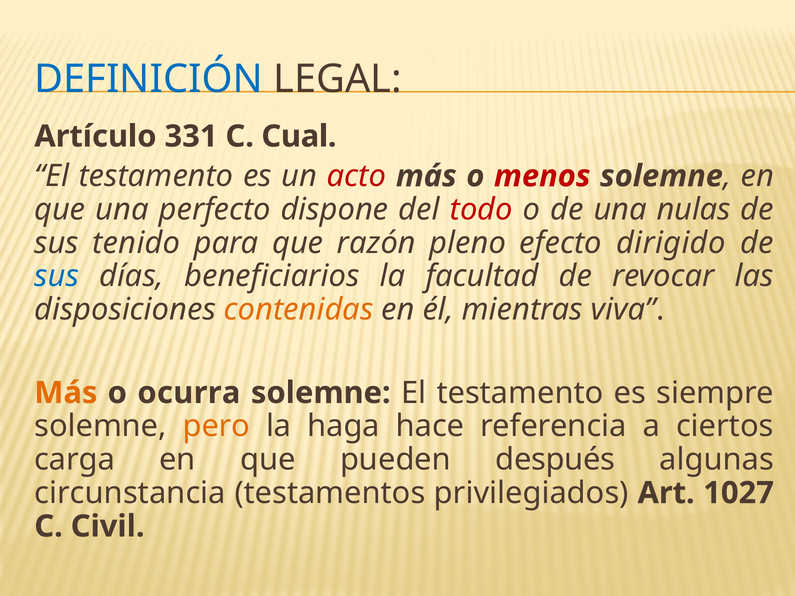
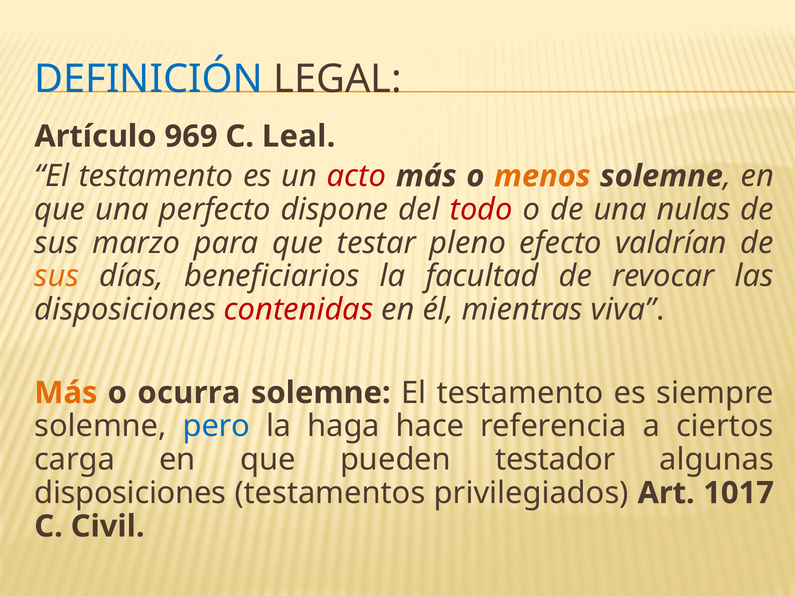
331: 331 -> 969
Cual: Cual -> Leal
menos colour: red -> orange
tenido: tenido -> marzo
razón: razón -> testar
dirigido: dirigido -> valdrían
sus at (57, 276) colour: blue -> orange
contenidas colour: orange -> red
pero colour: orange -> blue
después: después -> testador
circunstancia at (130, 493): circunstancia -> disposiciones
1027: 1027 -> 1017
